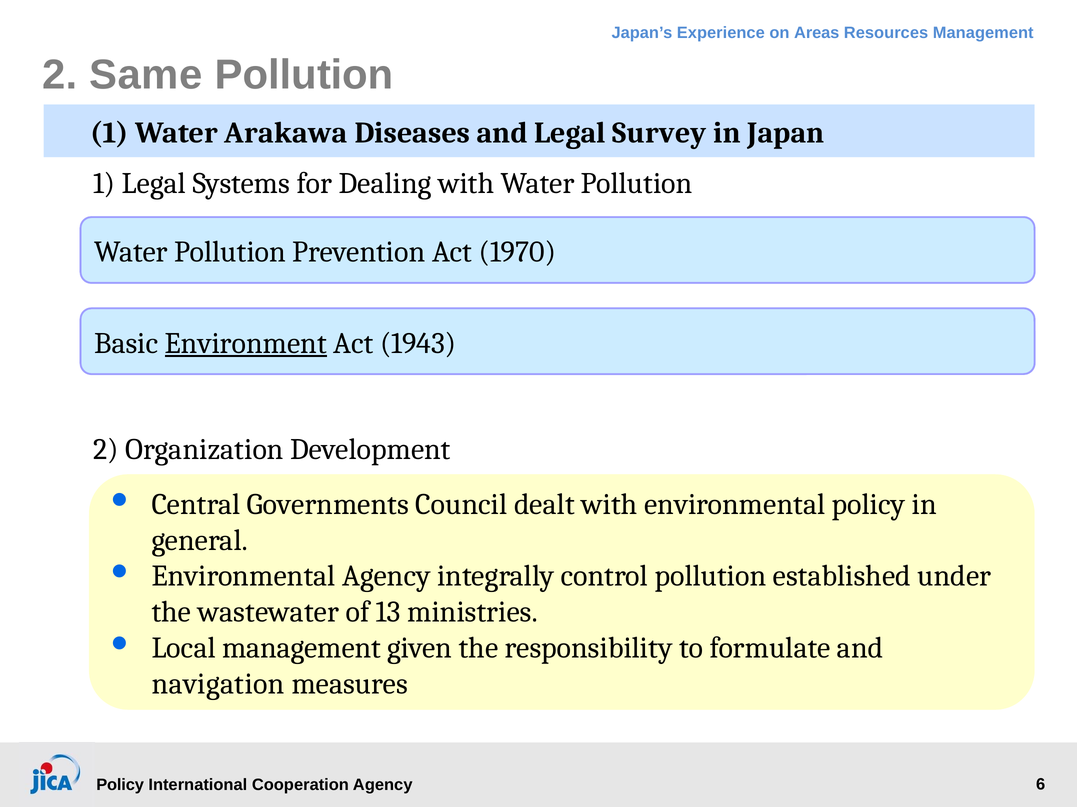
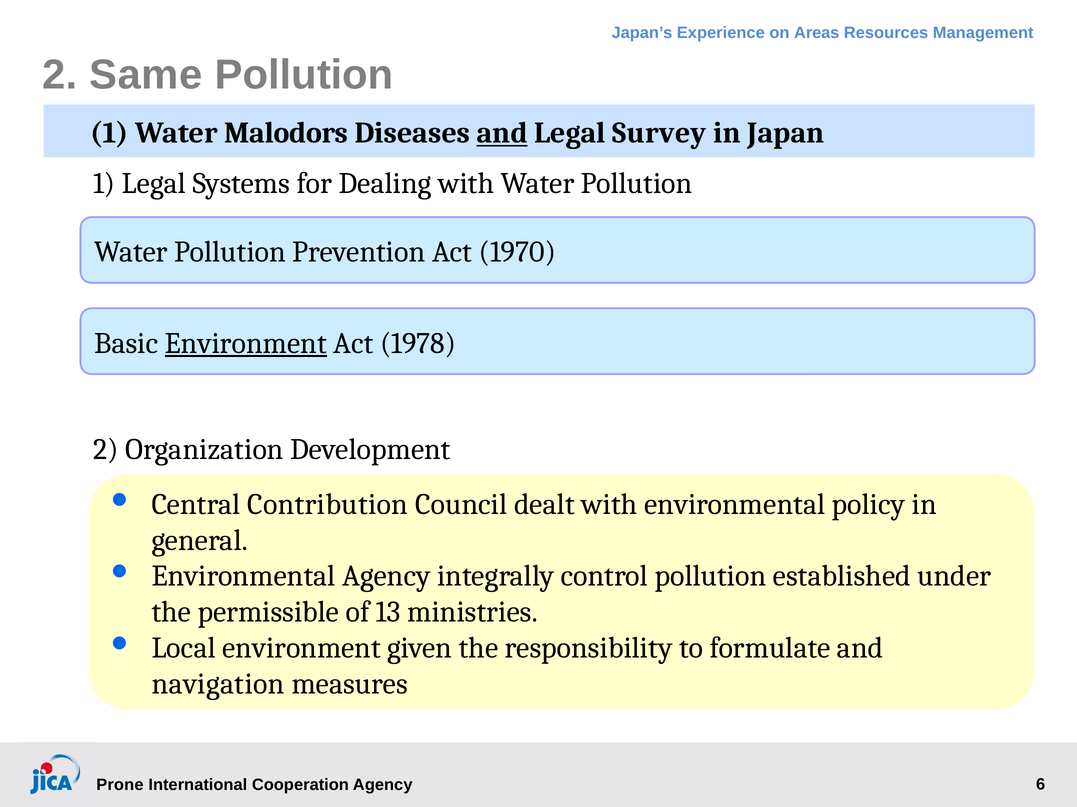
Arakawa: Arakawa -> Malodors
and at (502, 133) underline: none -> present
1943: 1943 -> 1978
Governments: Governments -> Contribution
wastewater: wastewater -> permissible
Local management: management -> environment
Policy at (120, 786): Policy -> Prone
